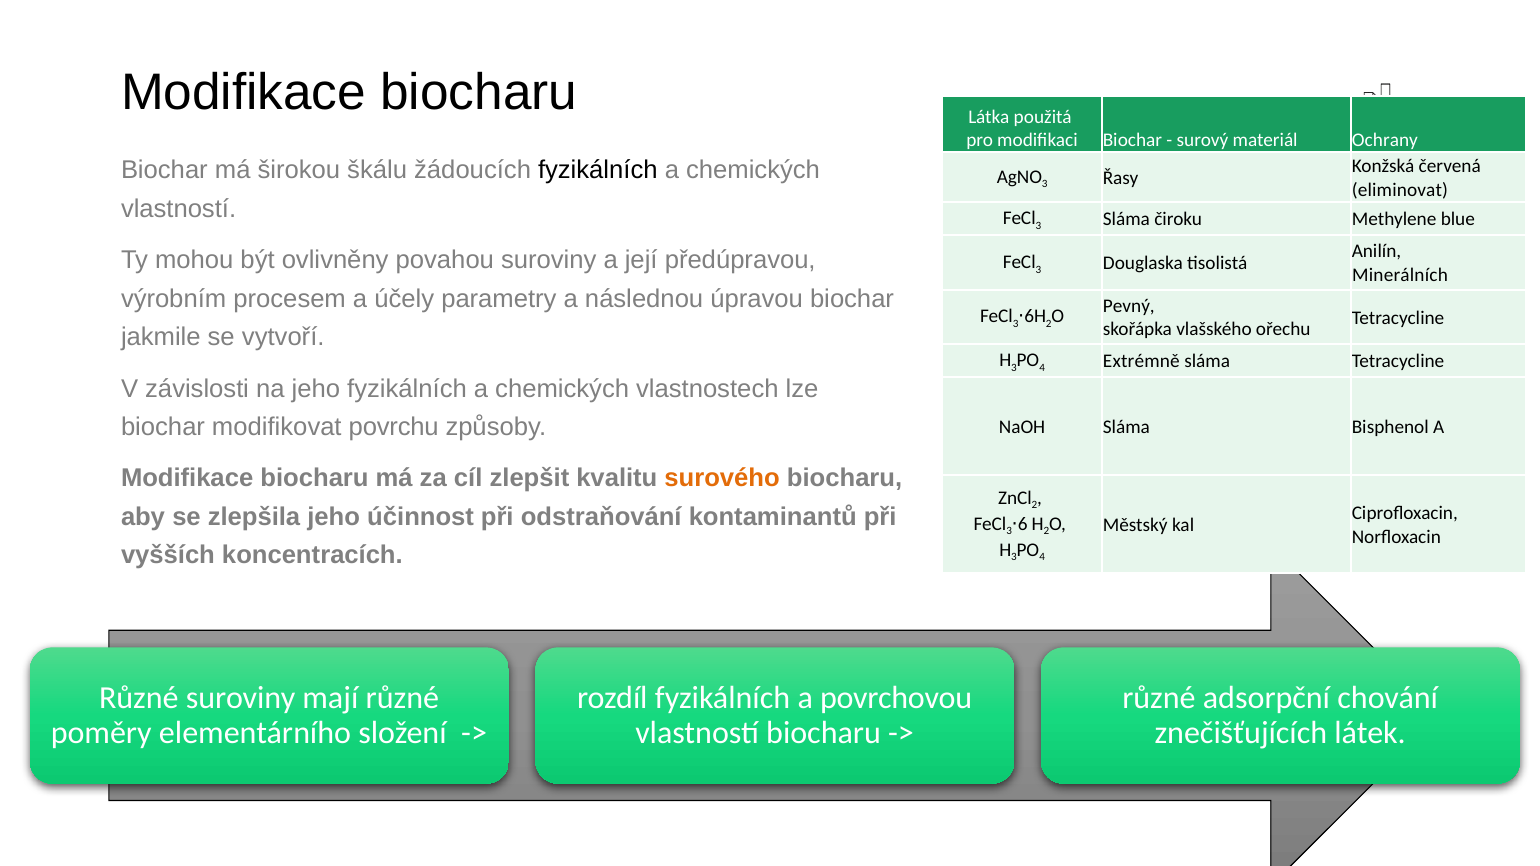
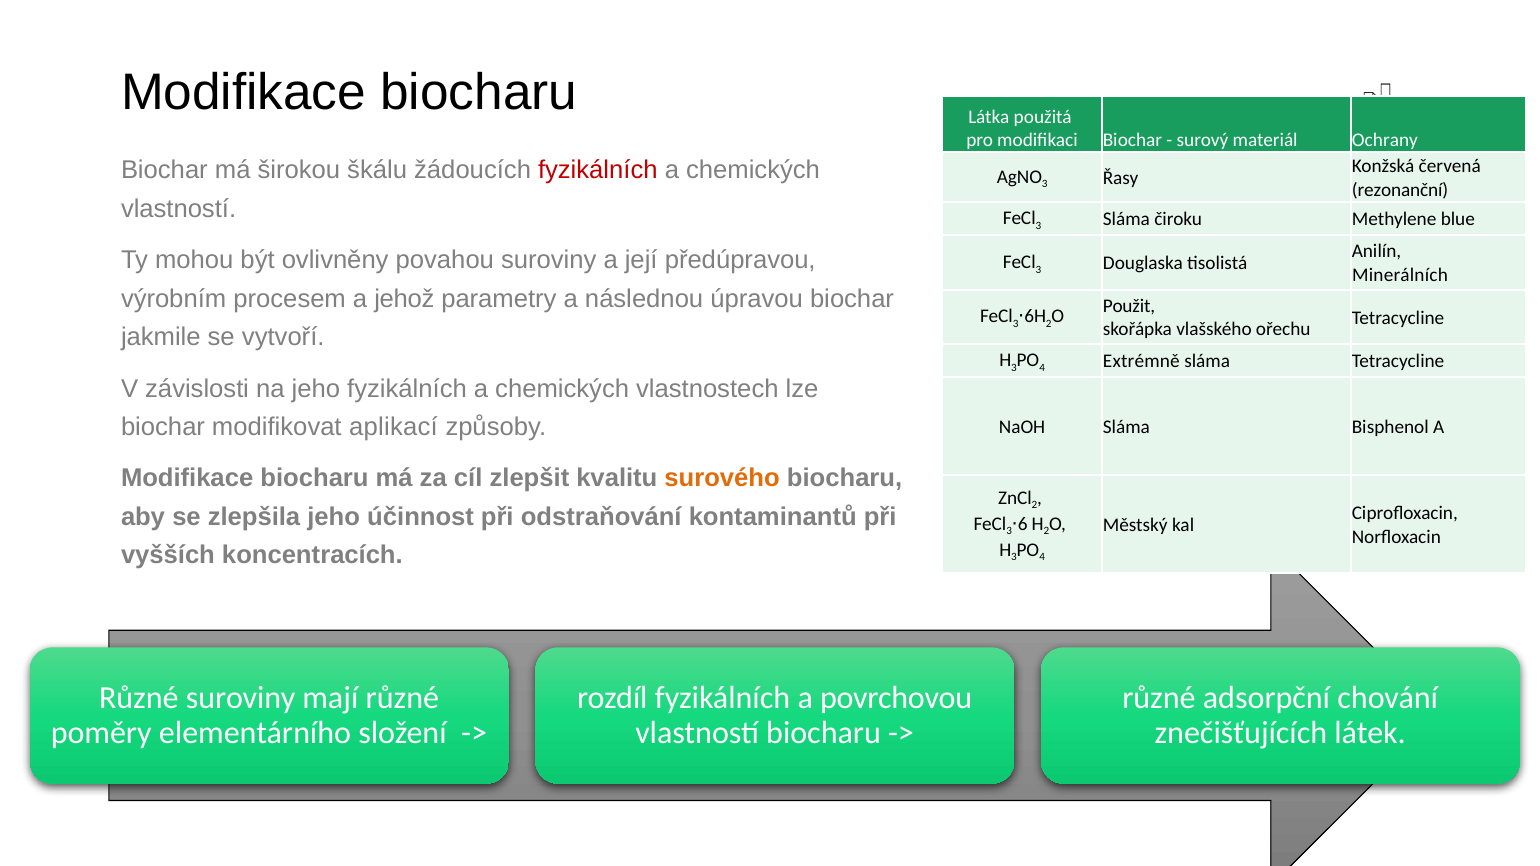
fyzikálních at (598, 171) colour: black -> red
eliminovat: eliminovat -> rezonanční
účely: účely -> jehož
Pevný: Pevný -> Použit
povrchu: povrchu -> aplikací
